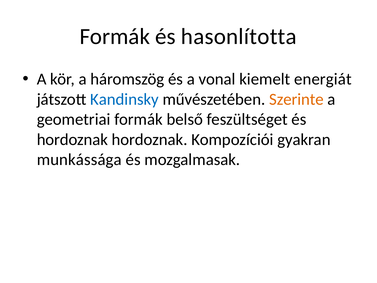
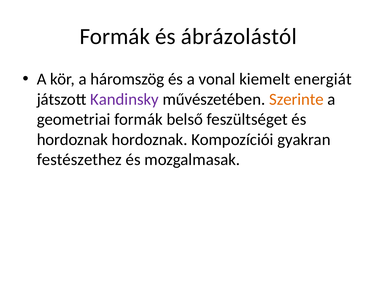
hasonlította: hasonlította -> ábrázolástól
Kandinsky colour: blue -> purple
munkássága: munkássága -> festészethez
